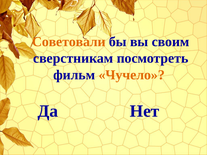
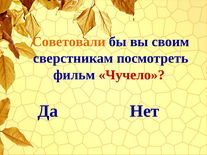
Чучело colour: orange -> red
